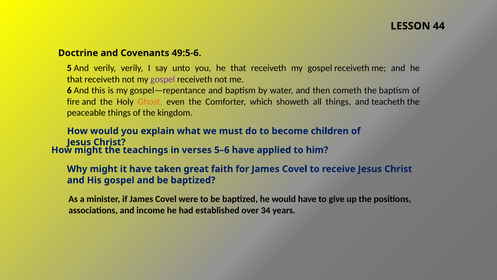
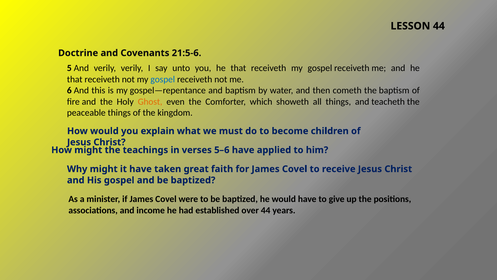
49:5-6: 49:5-6 -> 21:5-6
gospel at (163, 79) colour: purple -> blue
over 34: 34 -> 44
